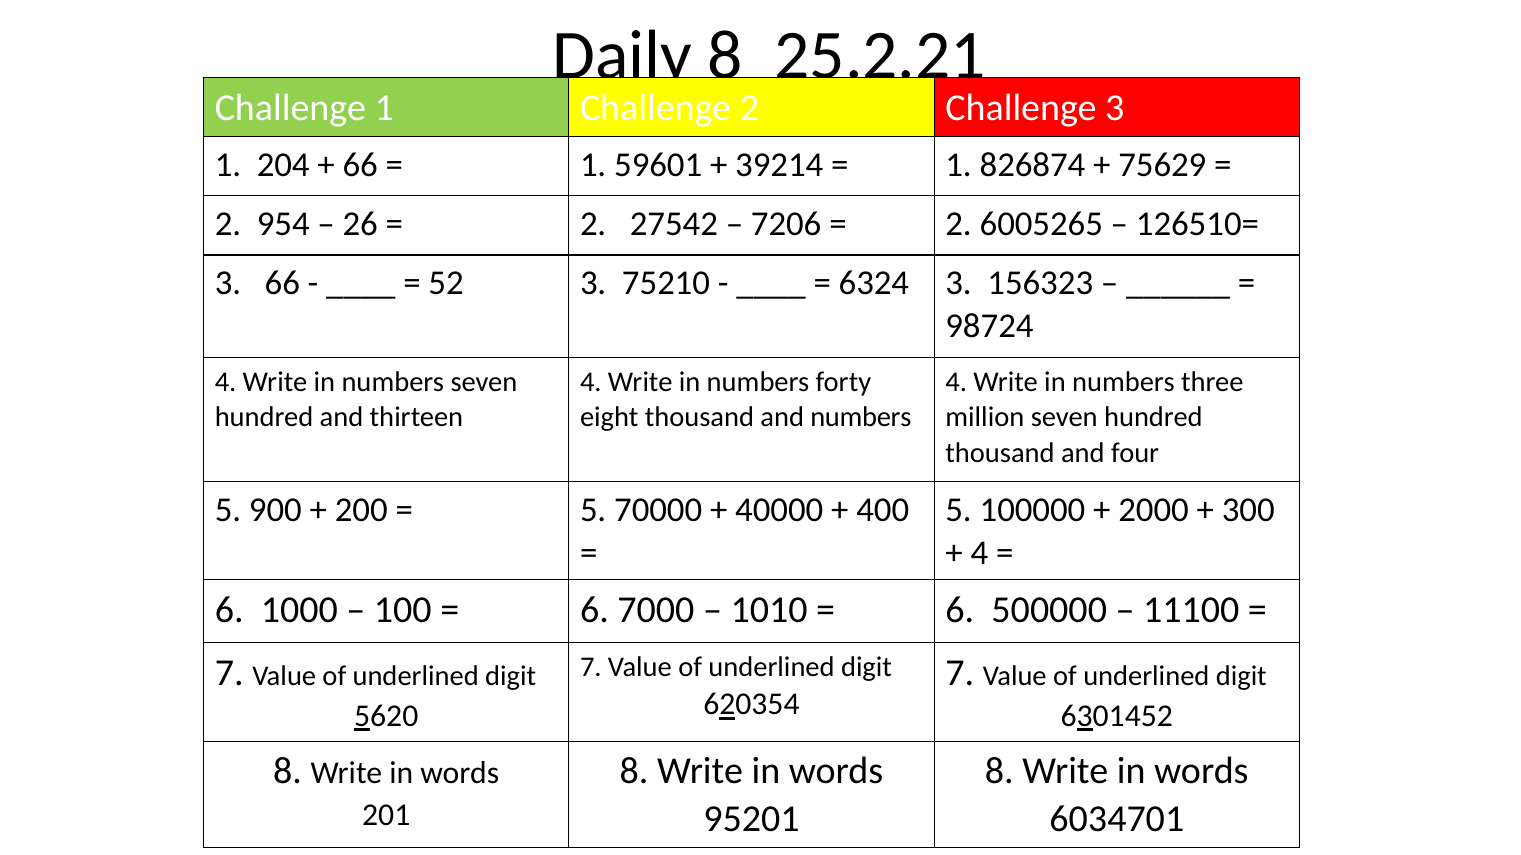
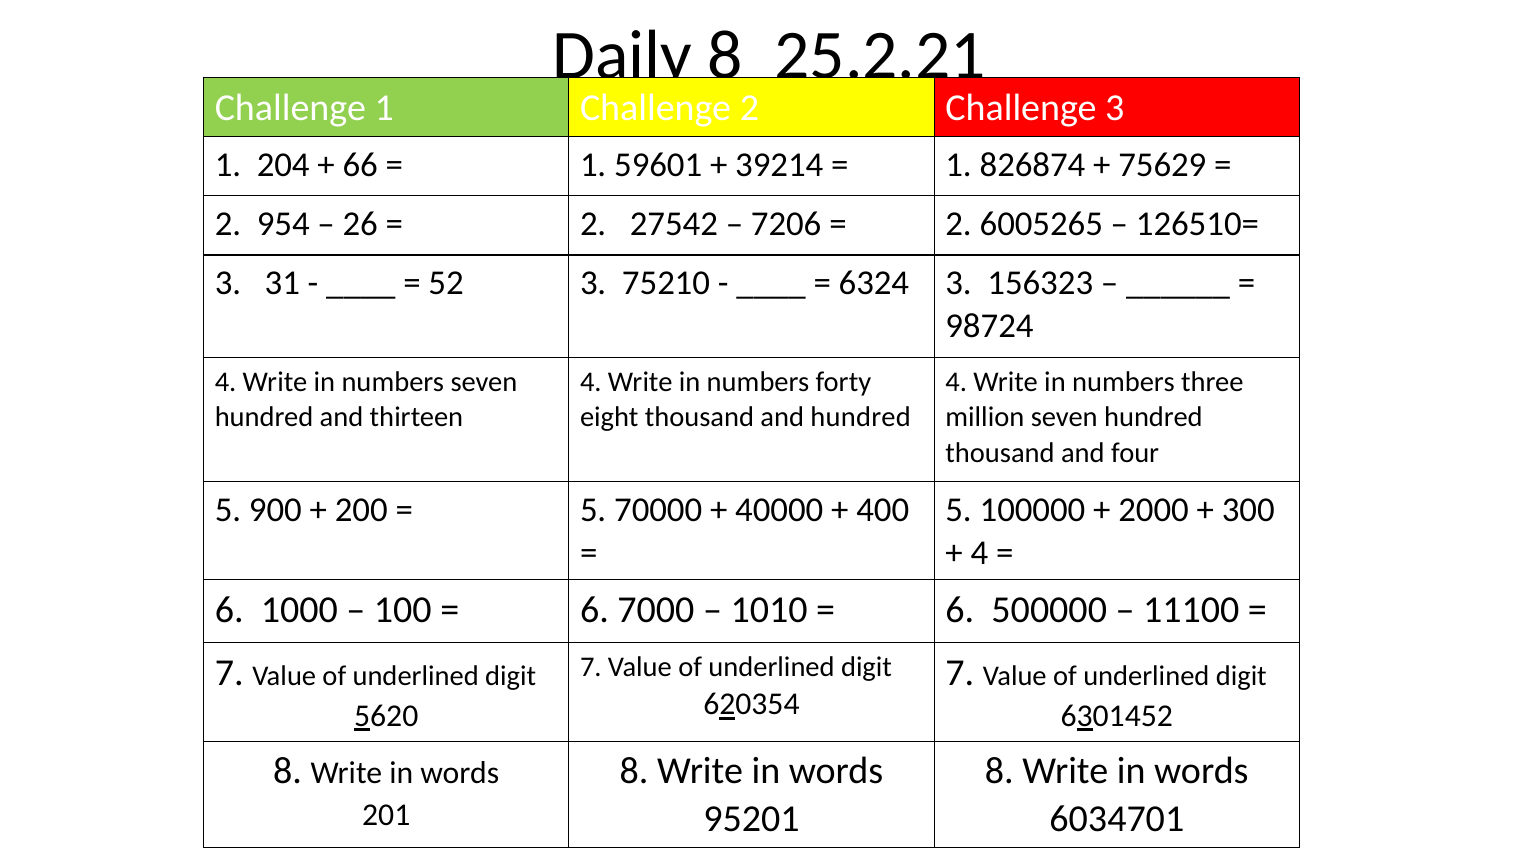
3 66: 66 -> 31
and numbers: numbers -> hundred
